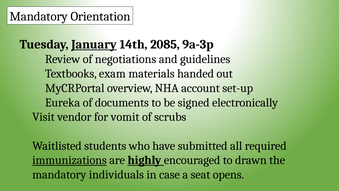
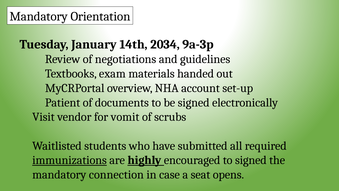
January underline: present -> none
2085: 2085 -> 2034
Eureka: Eureka -> Patient
to drawn: drawn -> signed
individuals: individuals -> connection
